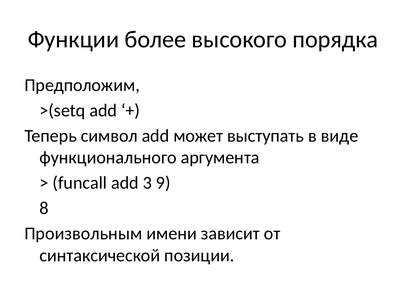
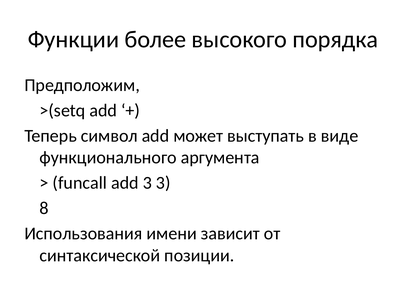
3 9: 9 -> 3
Произвольным: Произвольным -> Использования
